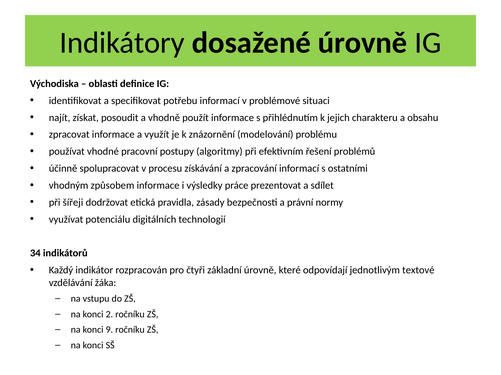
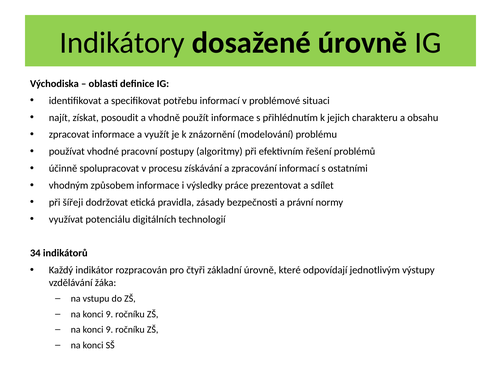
textové: textové -> výstupy
2 at (109, 315): 2 -> 9
